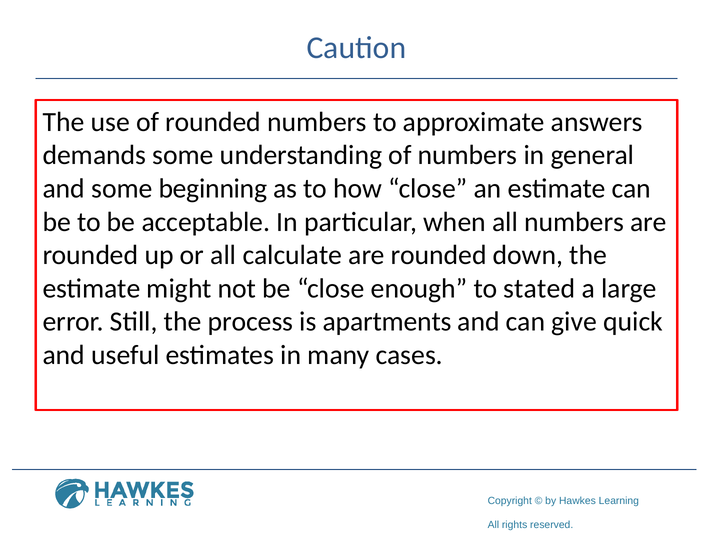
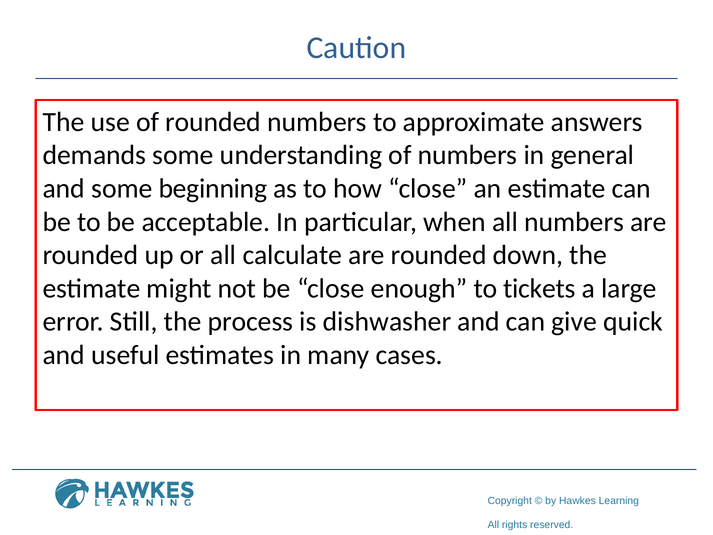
stated: stated -> tickets
apartments: apartments -> dishwasher
